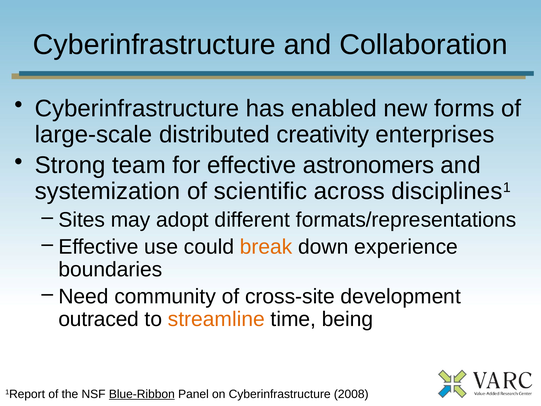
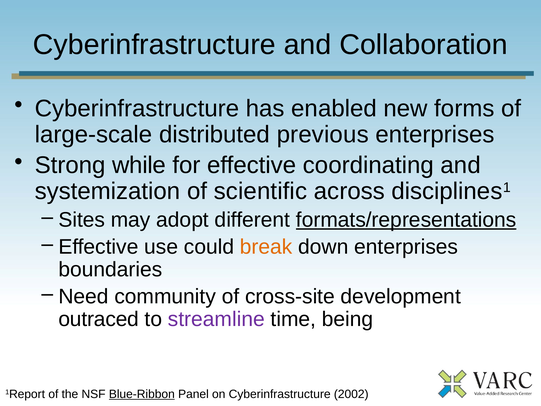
creativity: creativity -> previous
team: team -> while
astronomers: astronomers -> coordinating
formats/representations underline: none -> present
down experience: experience -> enterprises
streamline colour: orange -> purple
2008: 2008 -> 2002
